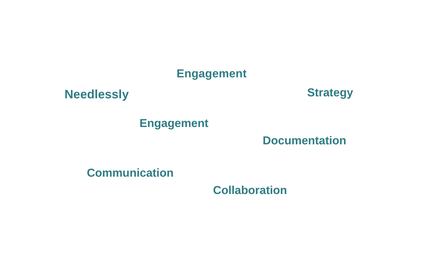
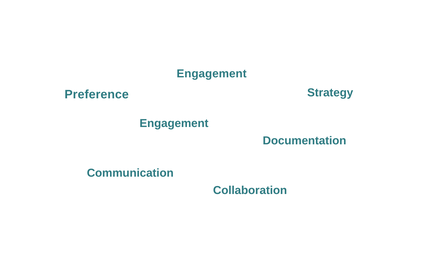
Needlessly: Needlessly -> Preference
